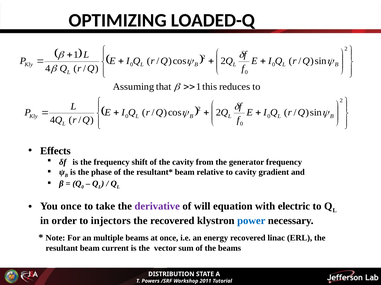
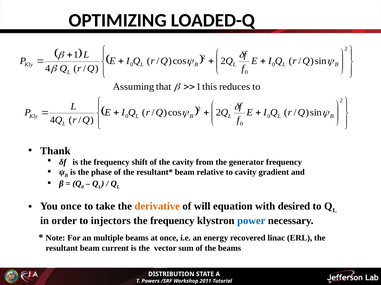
Effects: Effects -> Thank
derivative colour: purple -> orange
electric: electric -> desired
recovered at (172, 221): recovered -> frequency
